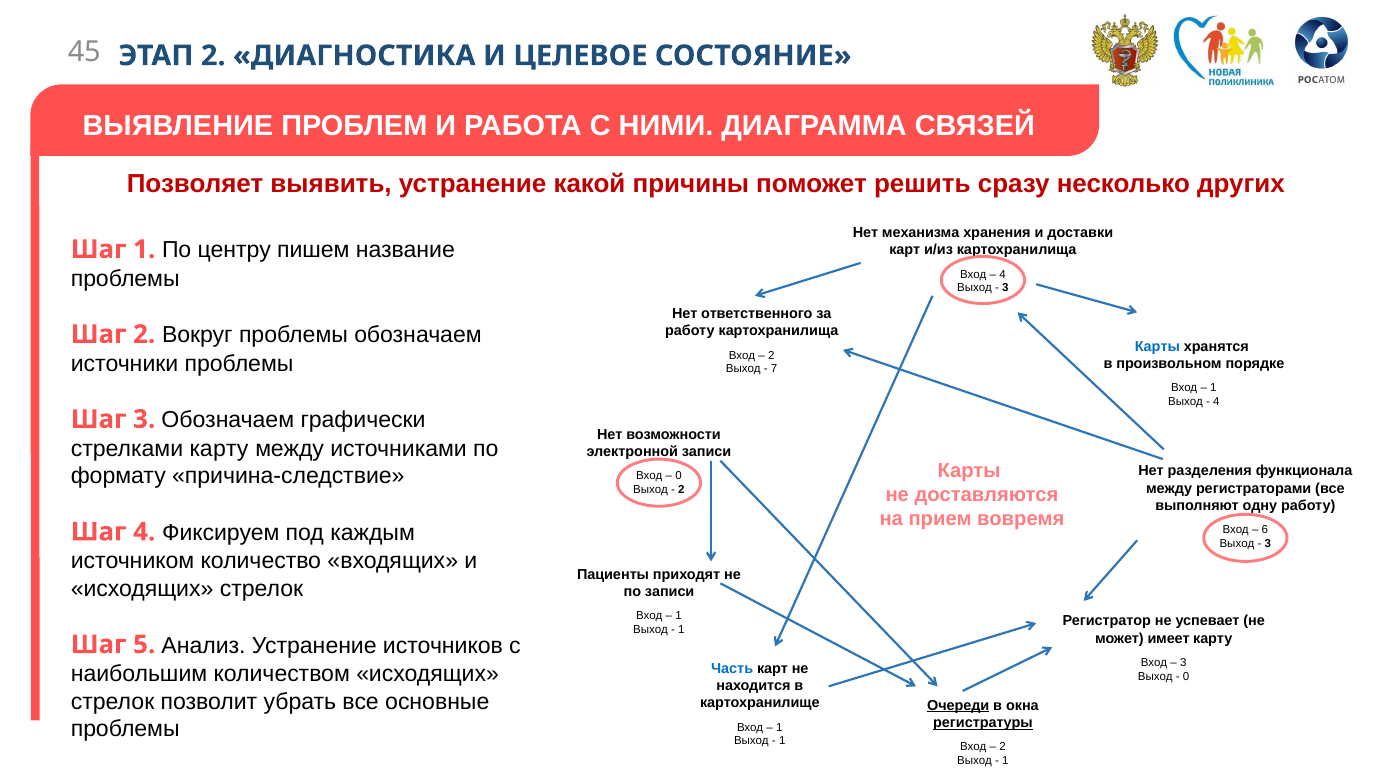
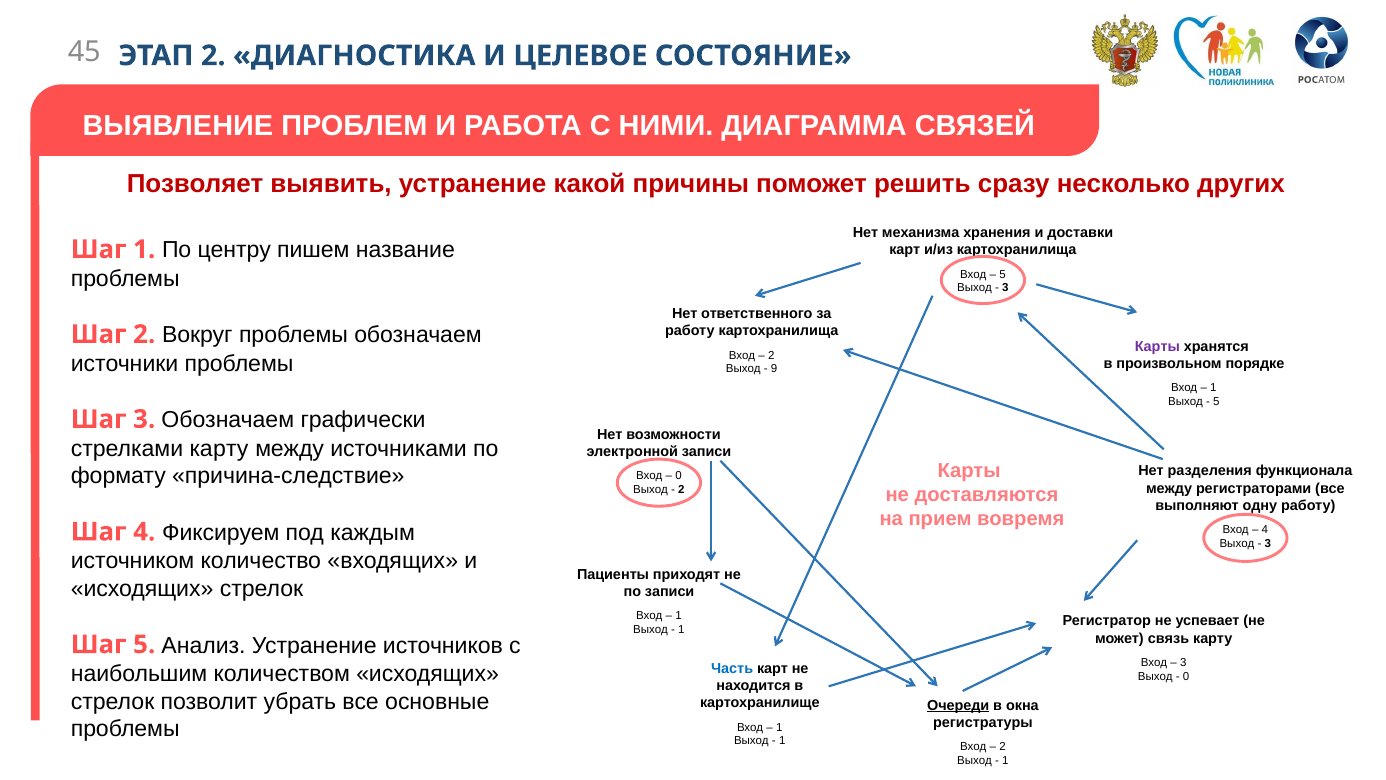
4 at (1002, 274): 4 -> 5
Карты at (1157, 346) colour: blue -> purple
7: 7 -> 9
4 at (1216, 402): 4 -> 5
6 at (1265, 530): 6 -> 4
имеет: имеет -> связь
регистратуры underline: present -> none
